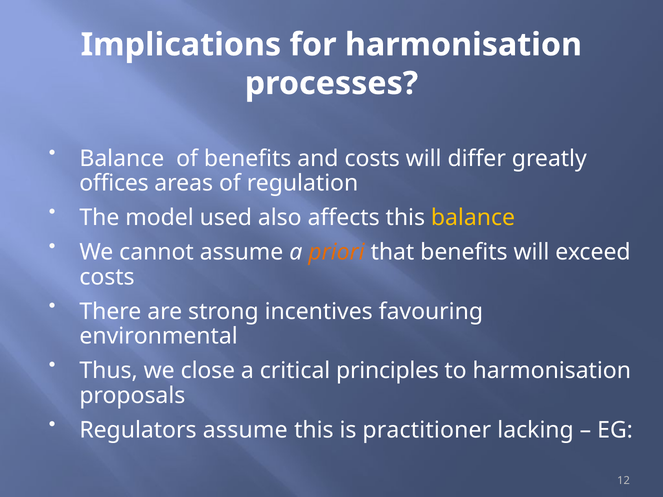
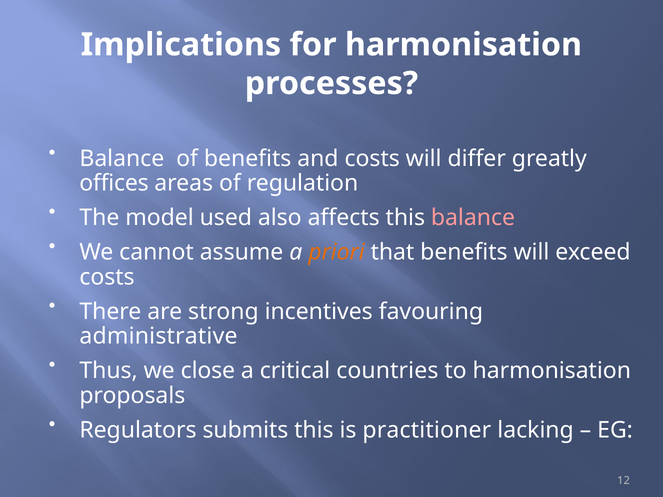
balance at (473, 218) colour: yellow -> pink
environmental: environmental -> administrative
principles: principles -> countries
Regulators assume: assume -> submits
